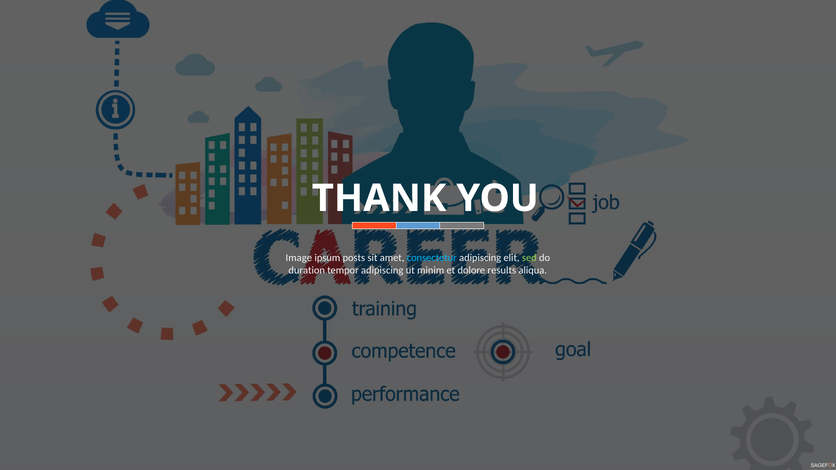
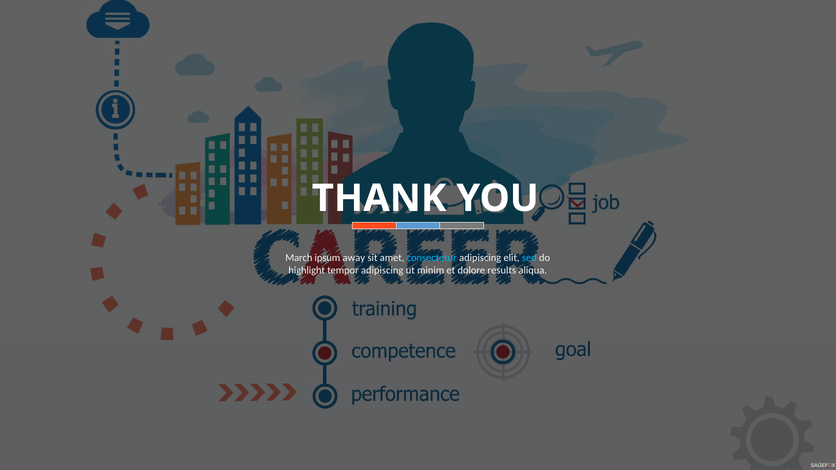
Image: Image -> March
posts: posts -> away
sed colour: light green -> light blue
duration: duration -> highlight
